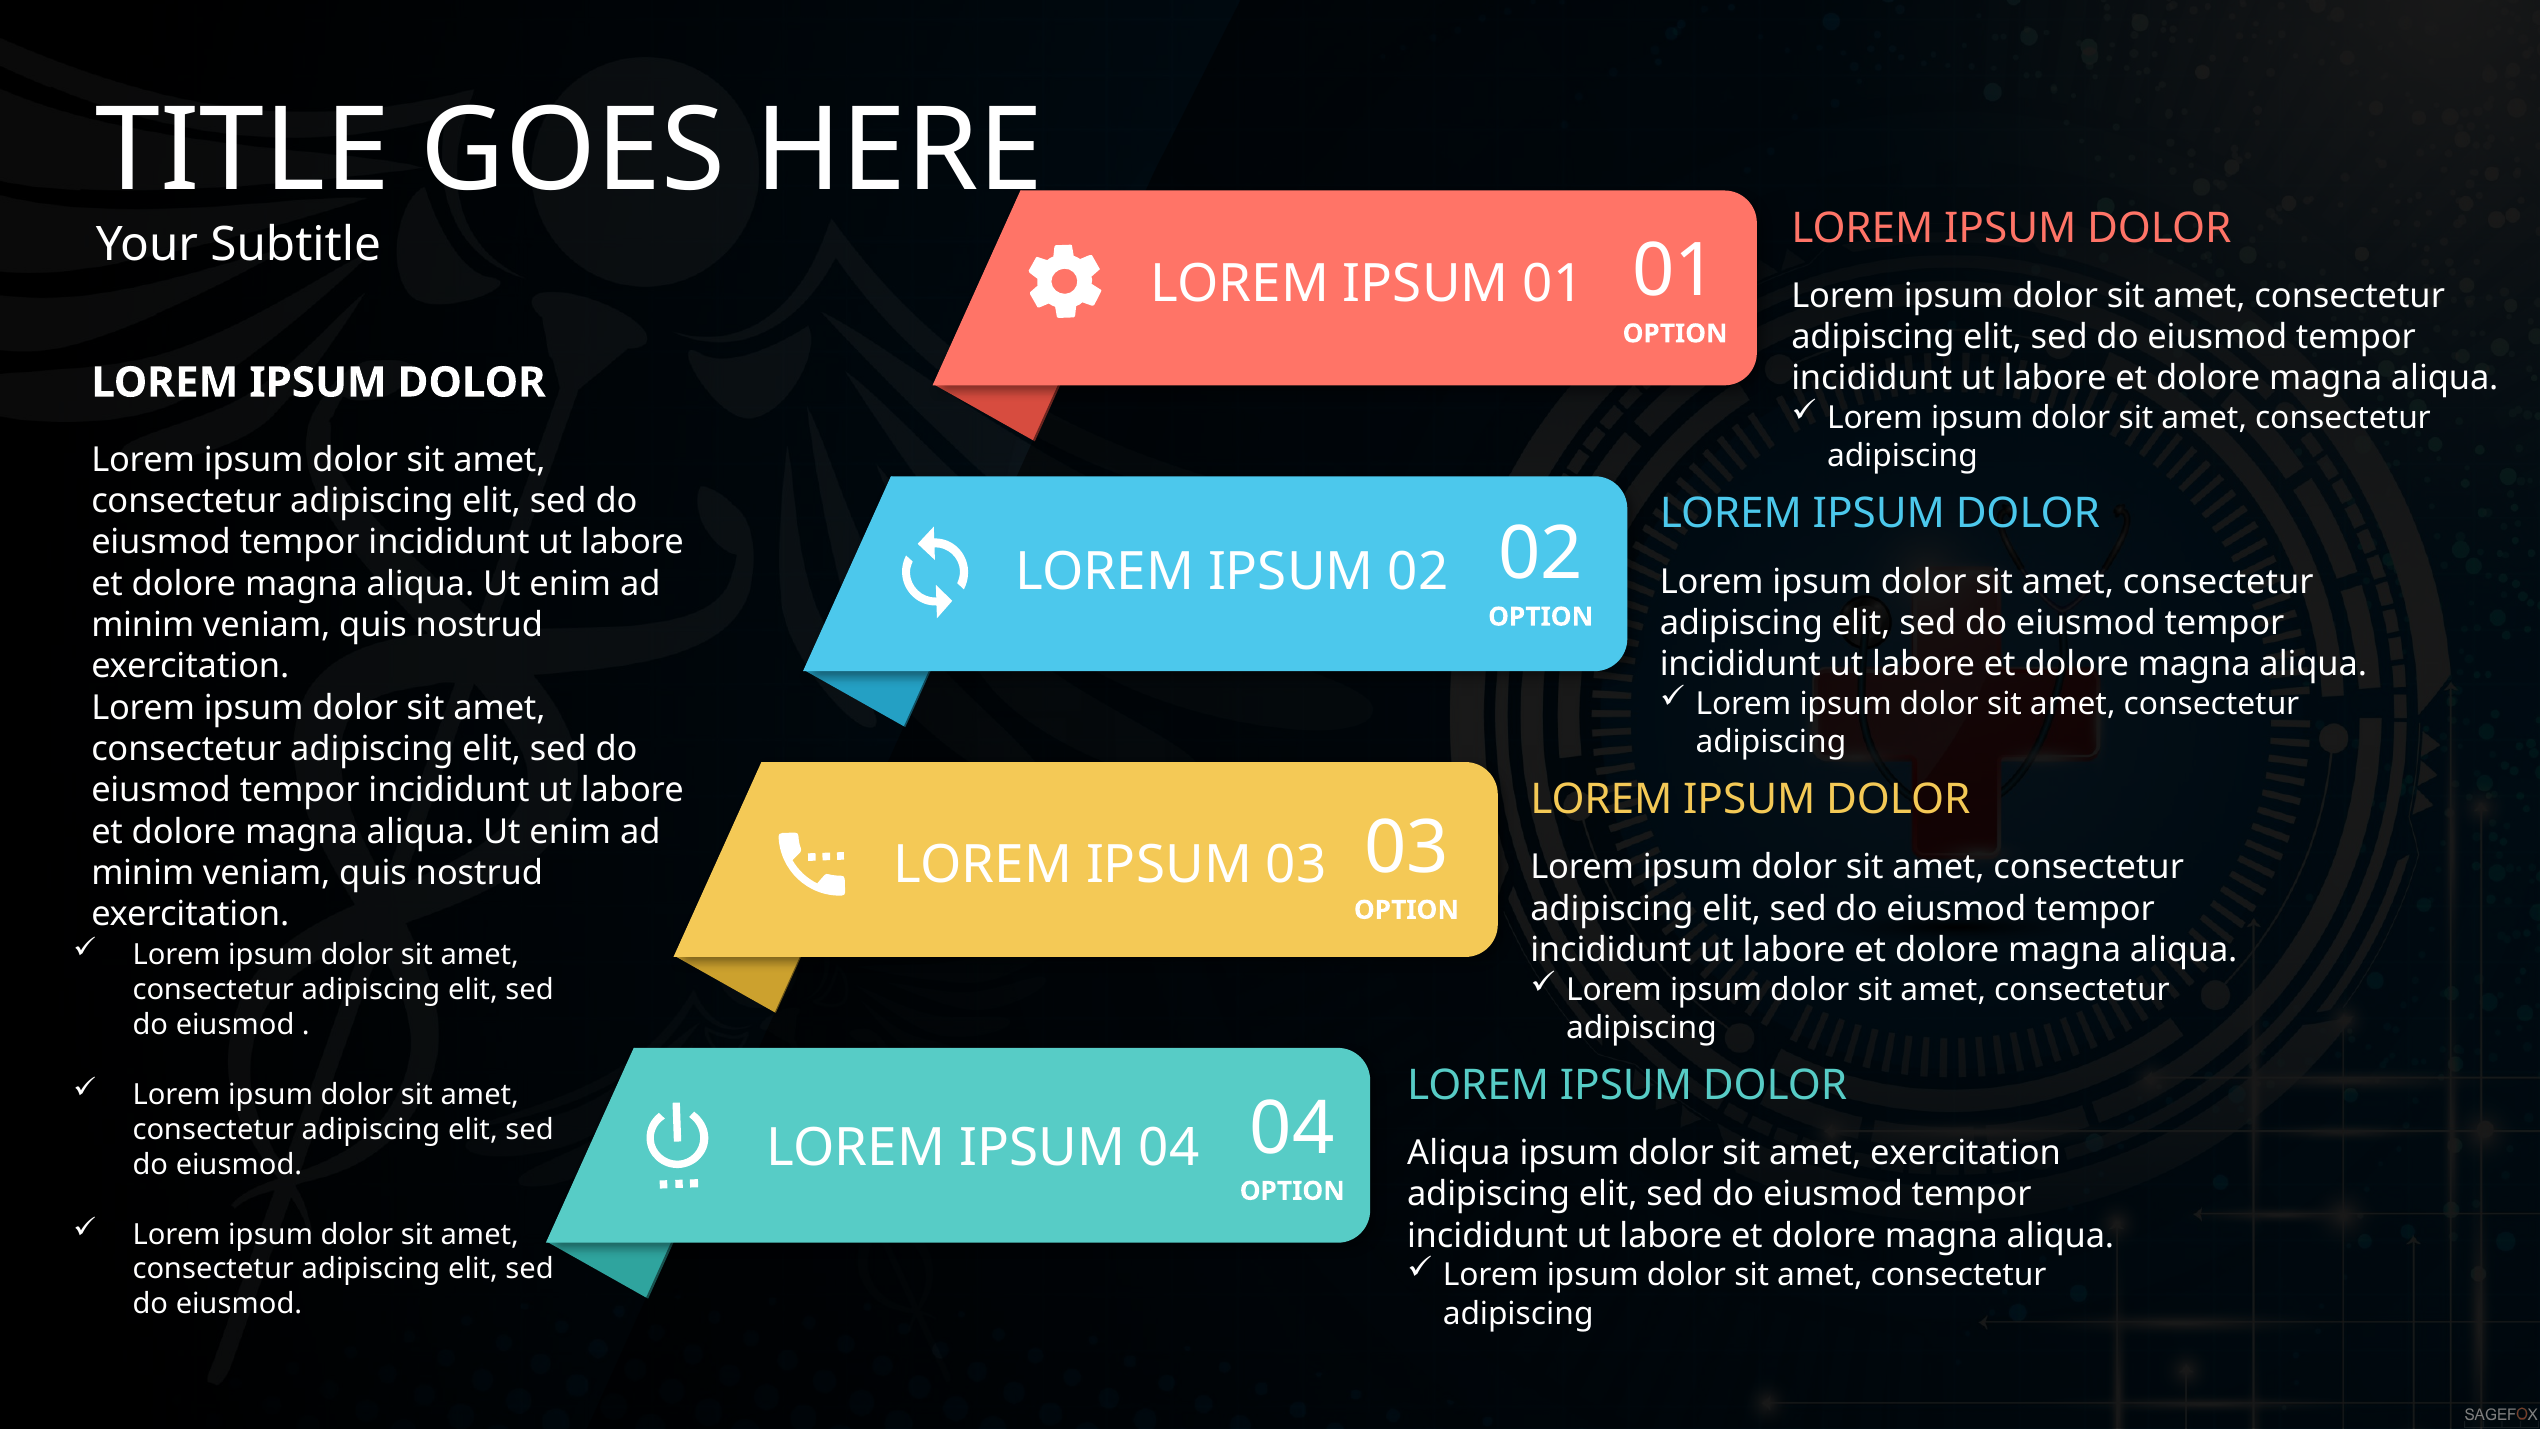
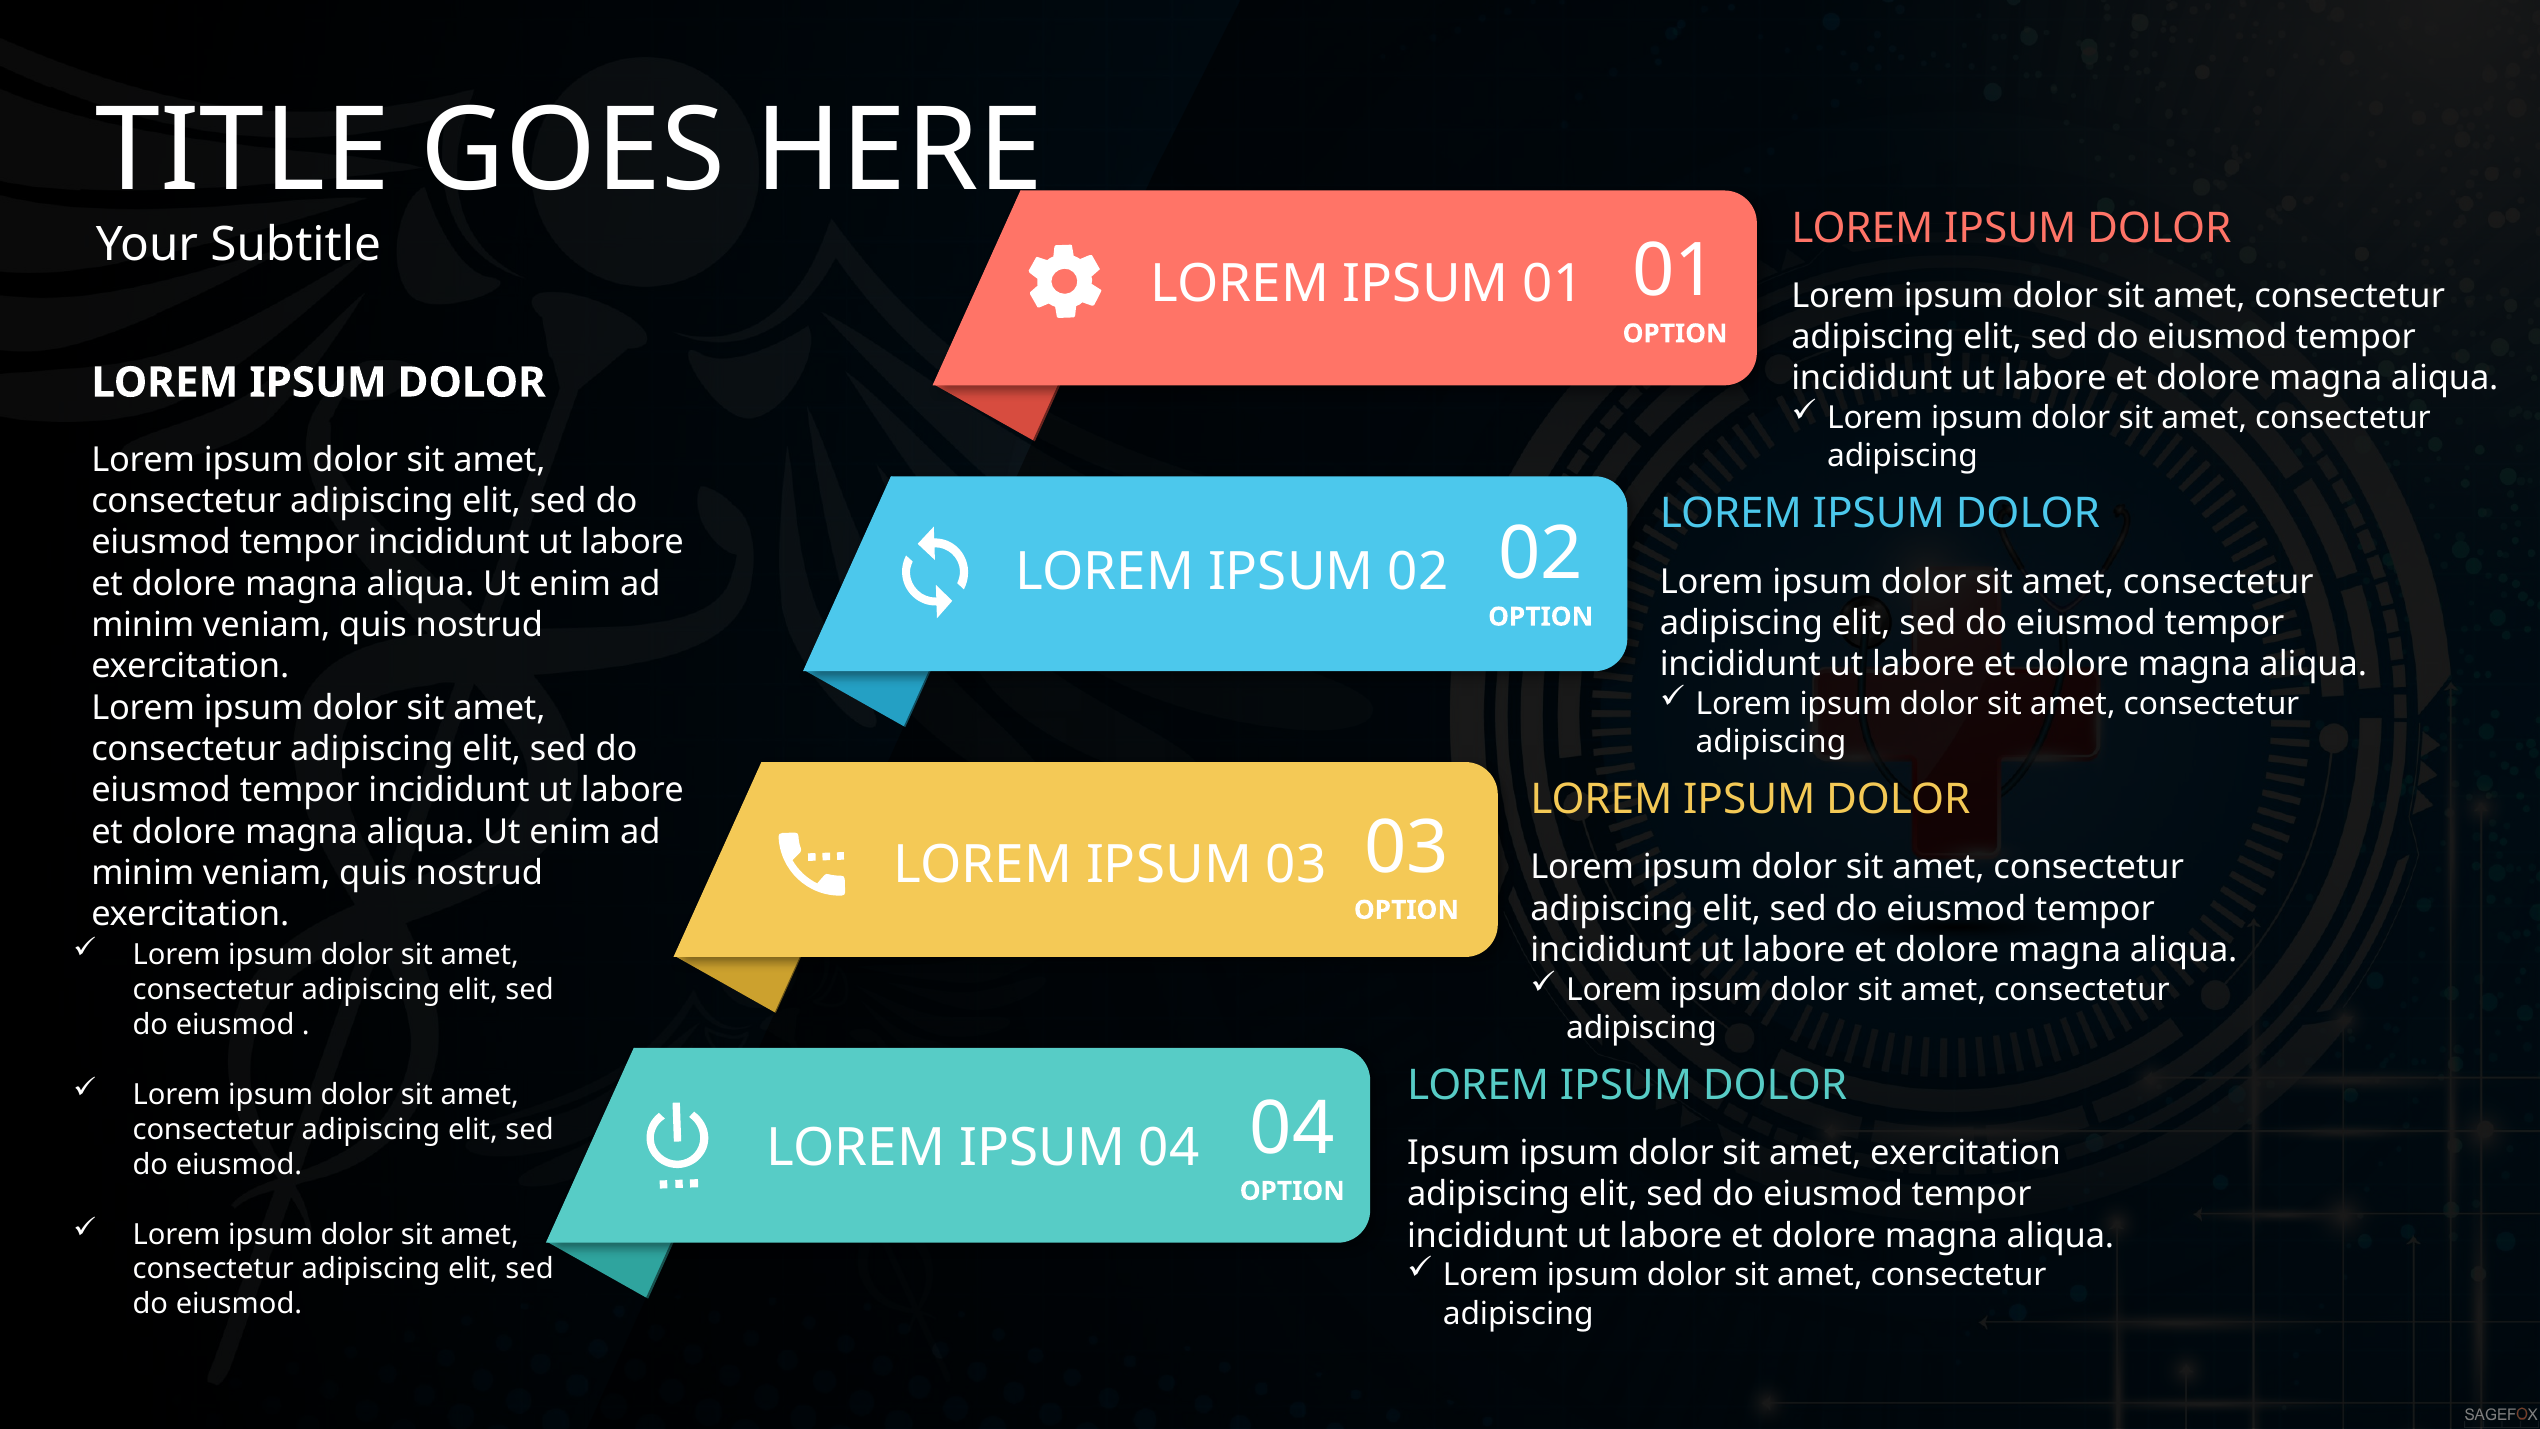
Aliqua at (1459, 1153): Aliqua -> Ipsum
